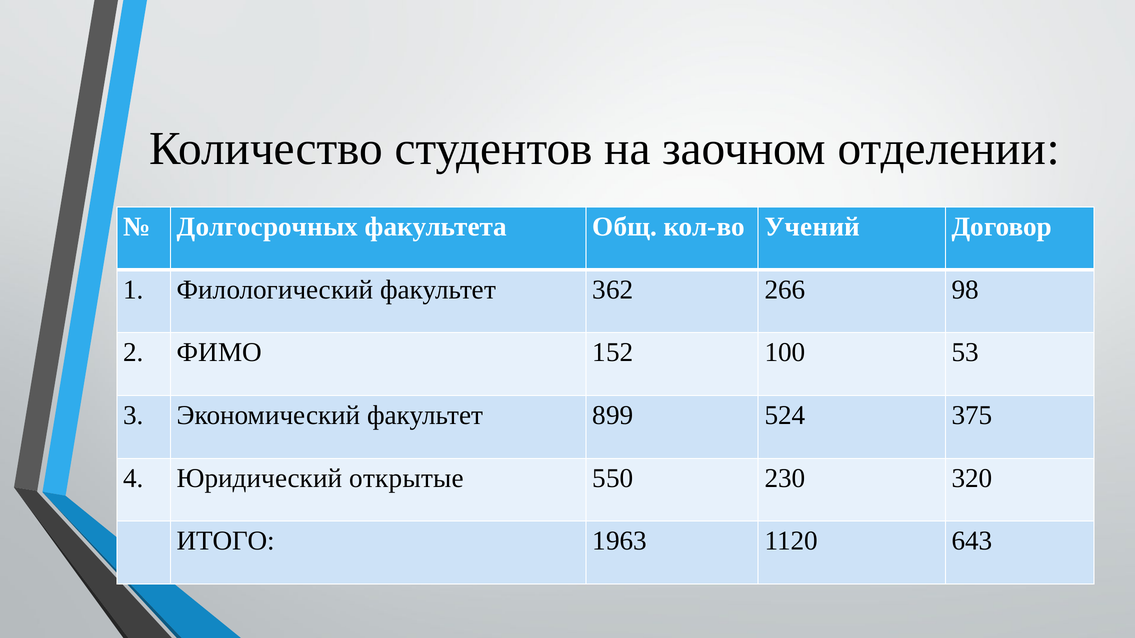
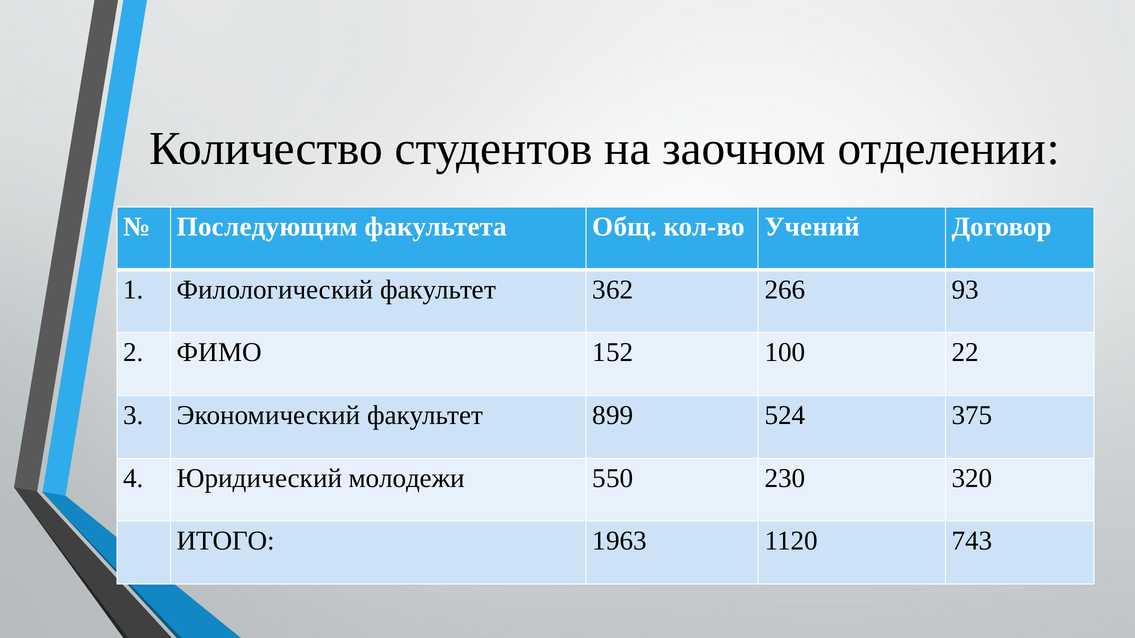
Долгосрочных: Долгосрочных -> Последующим
98: 98 -> 93
53: 53 -> 22
открытые: открытые -> молодежи
643: 643 -> 743
